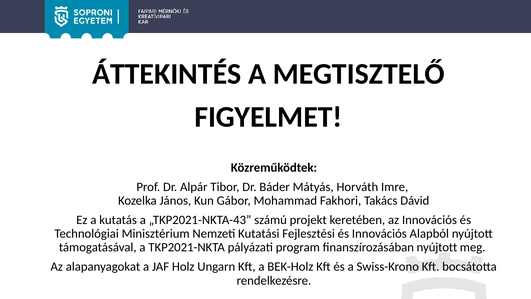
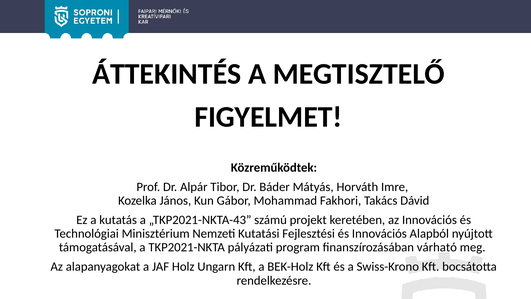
finanszírozásában nyújtott: nyújtott -> várható
